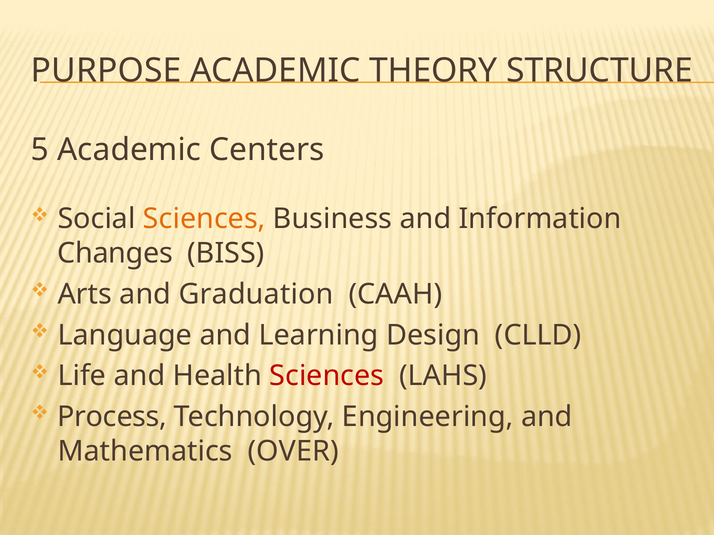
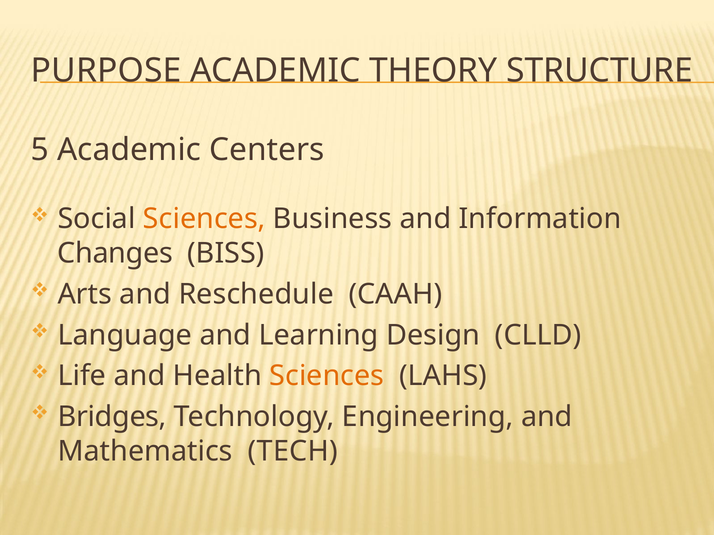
Graduation: Graduation -> Reschedule
Sciences at (327, 376) colour: red -> orange
Process: Process -> Bridges
OVER: OVER -> TECH
